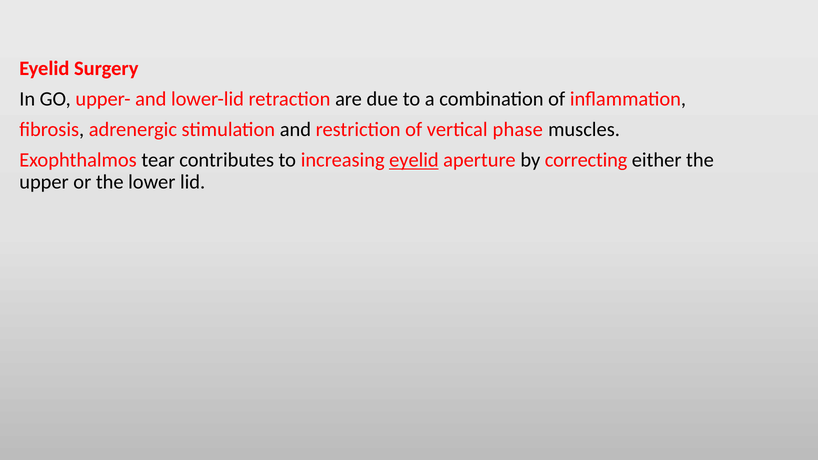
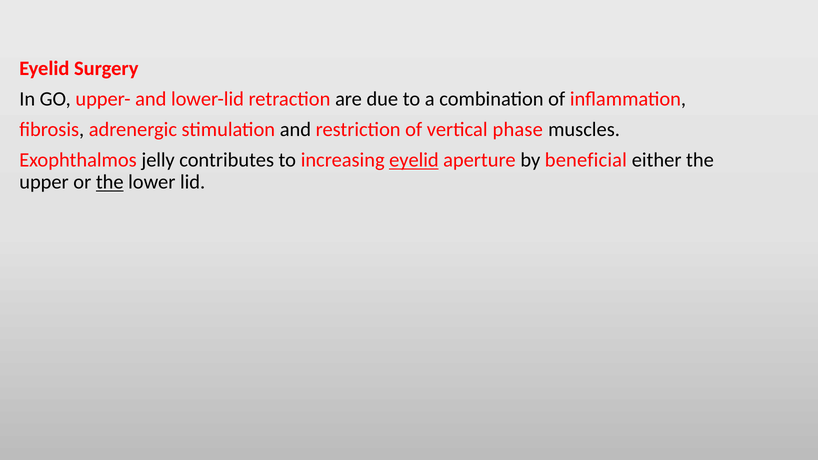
tear: tear -> jelly
correcting: correcting -> beneficial
the at (110, 182) underline: none -> present
